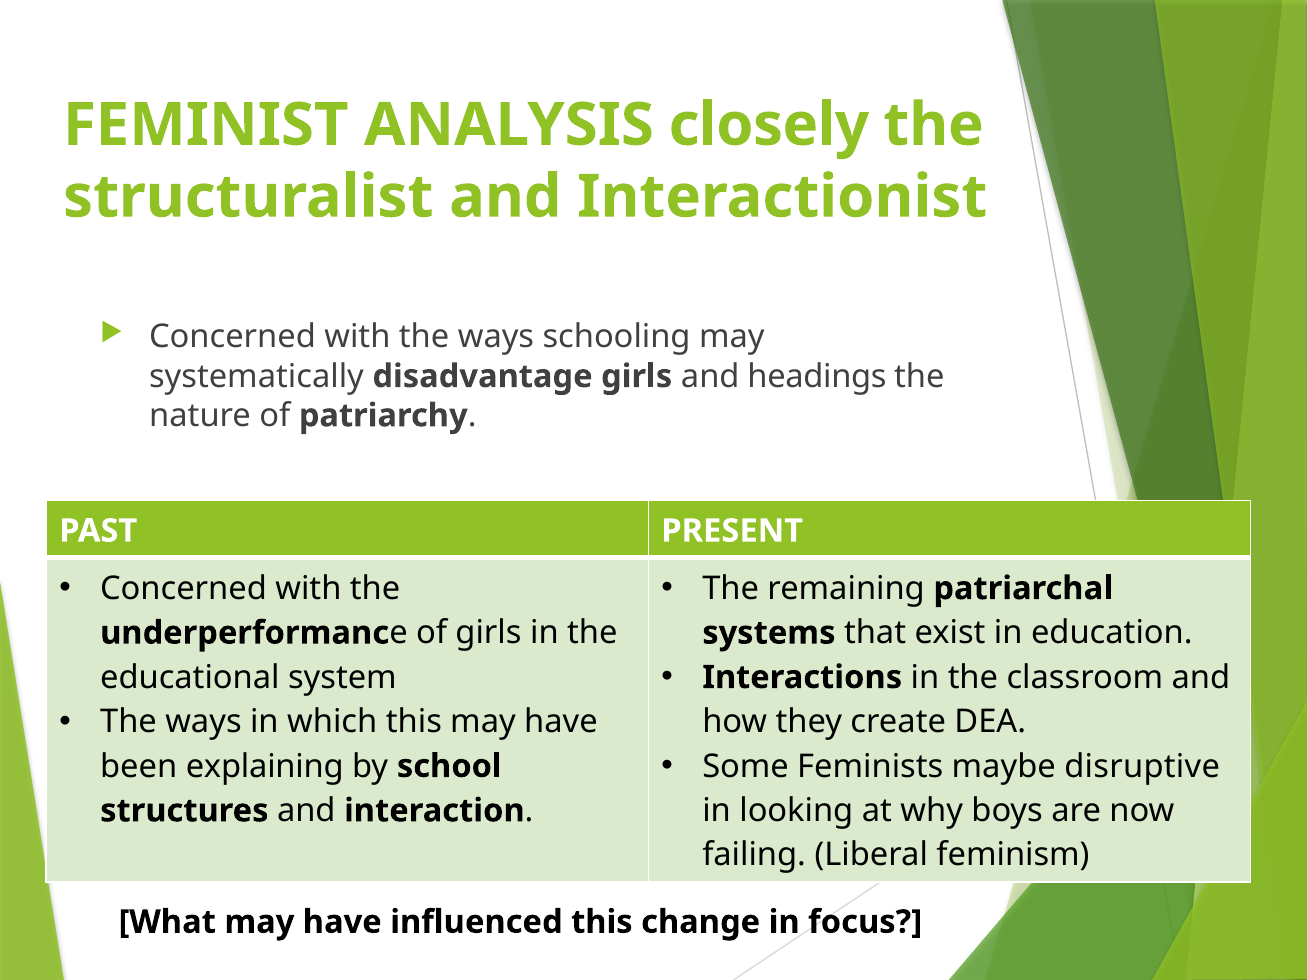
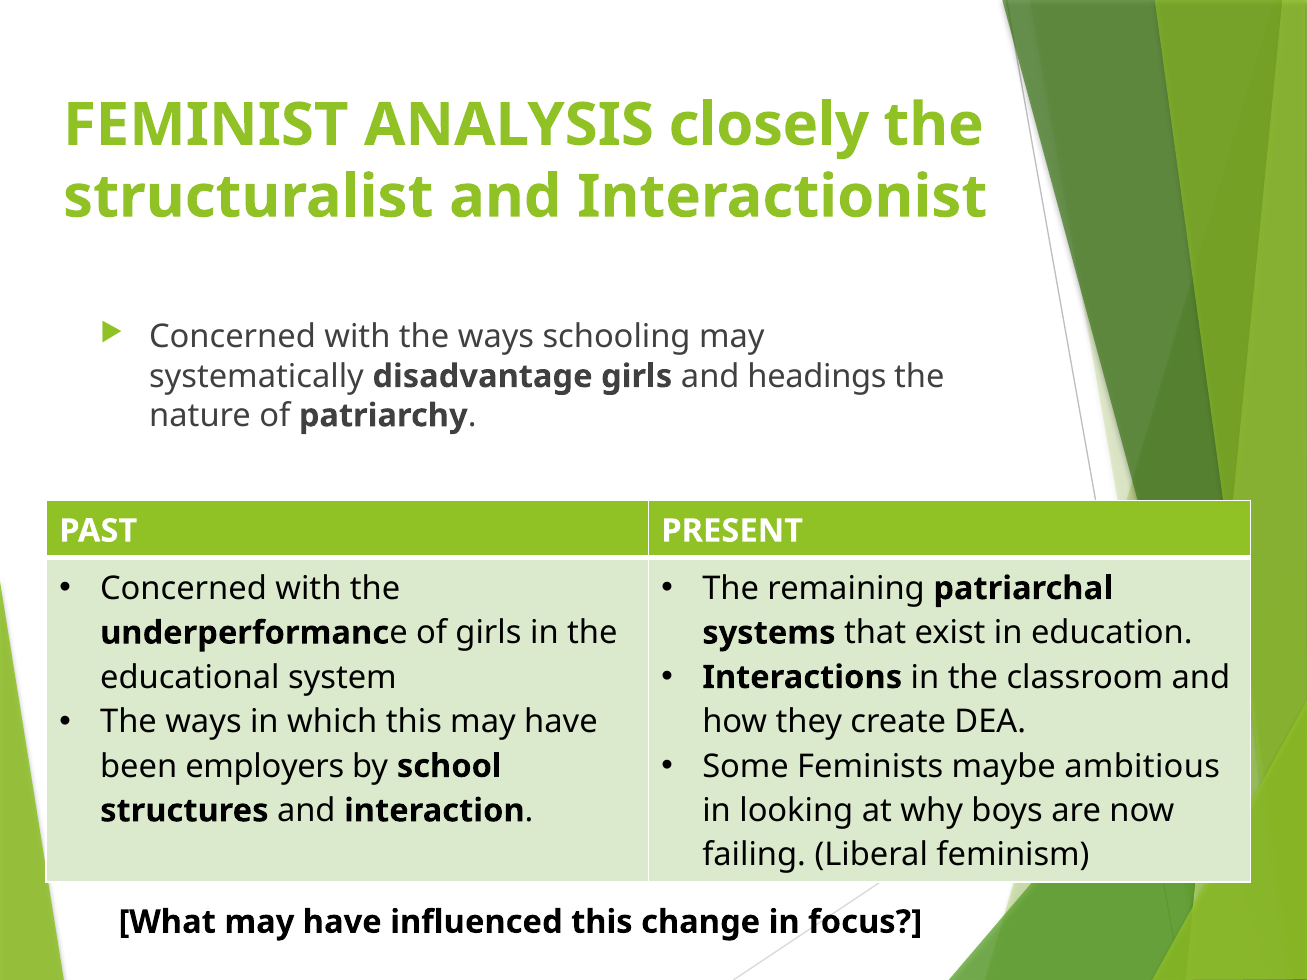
disruptive: disruptive -> ambitious
explaining: explaining -> employers
